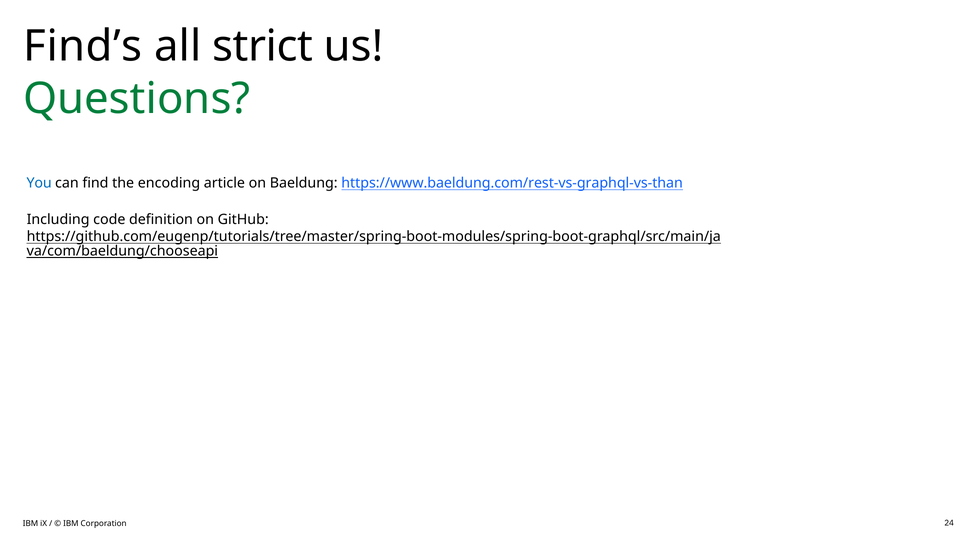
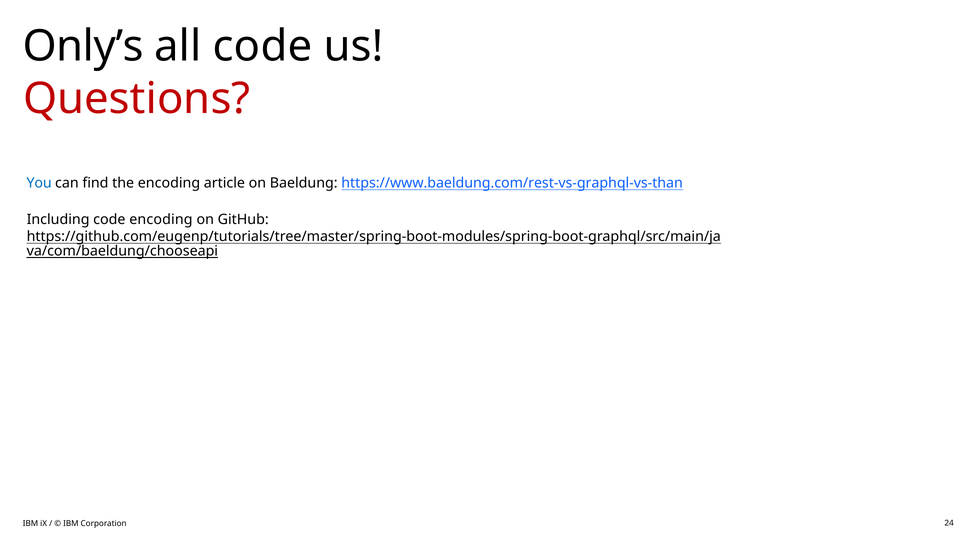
Find’s: Find’s -> Only’s
all strict: strict -> code
Questions colour: green -> red
code definition: definition -> encoding
